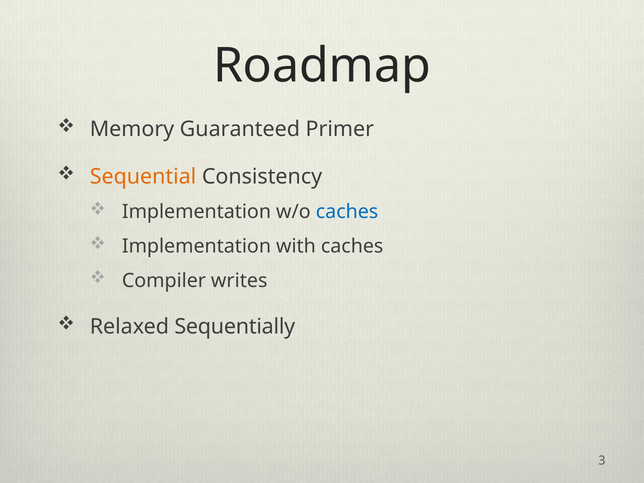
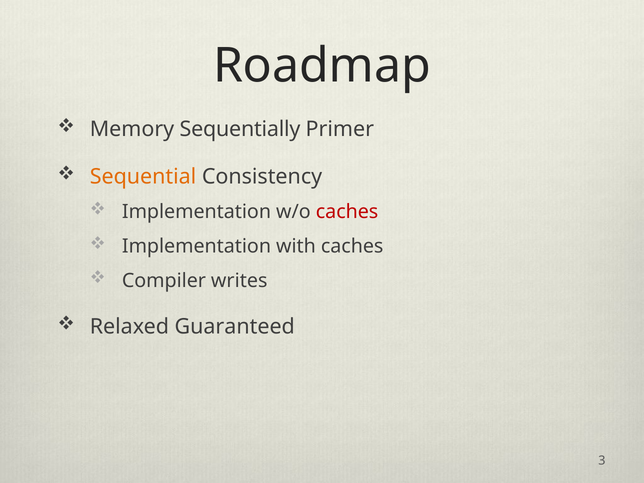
Guaranteed: Guaranteed -> Sequentially
caches at (347, 212) colour: blue -> red
Sequentially: Sequentially -> Guaranteed
